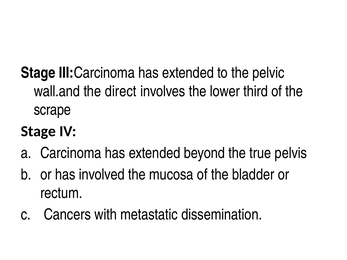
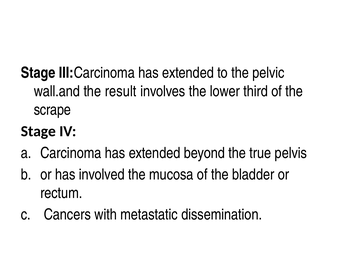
direct: direct -> result
